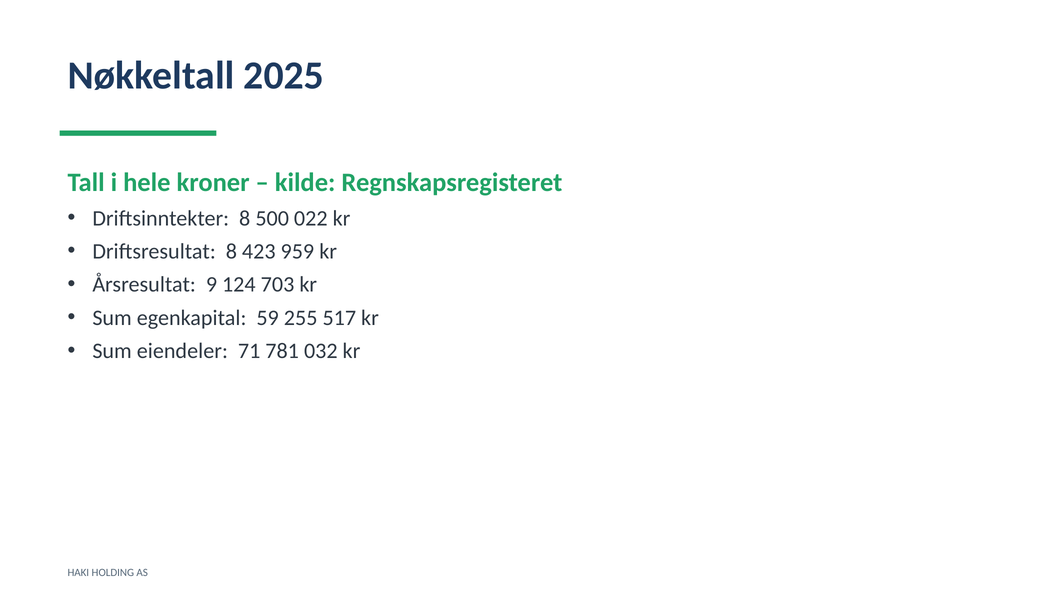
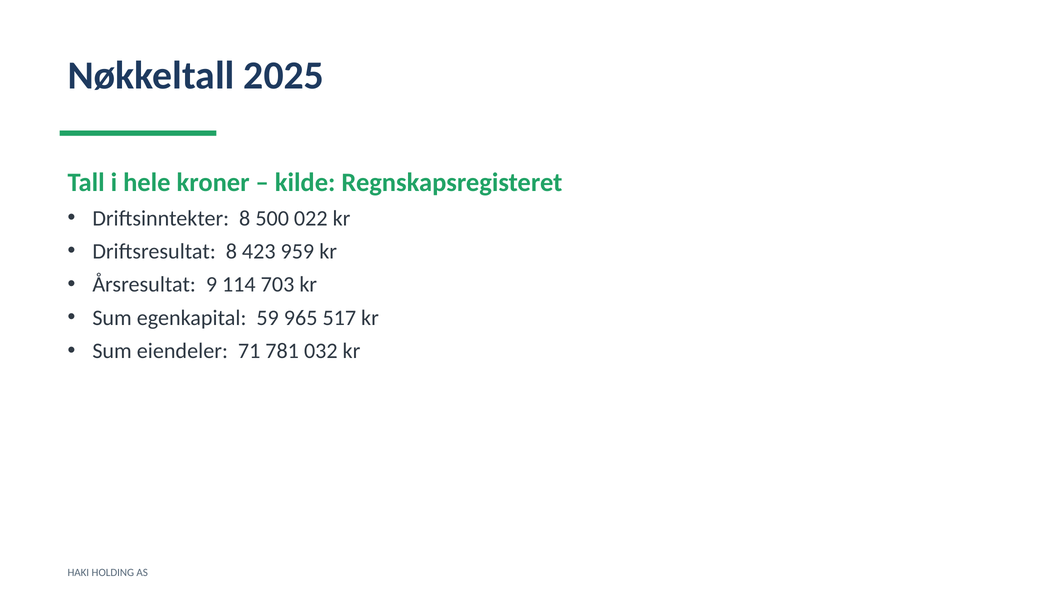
124: 124 -> 114
255: 255 -> 965
